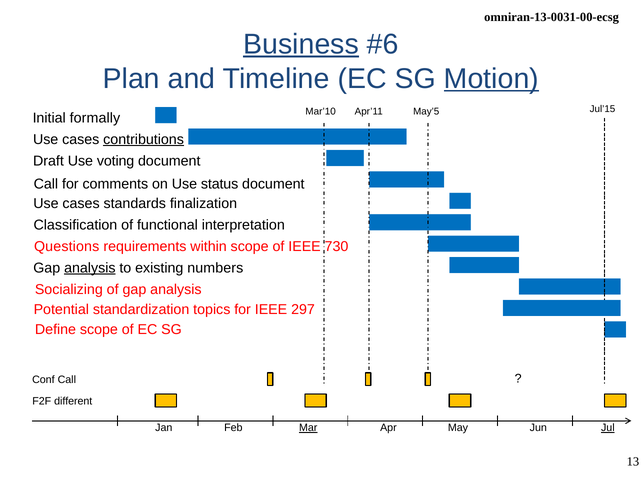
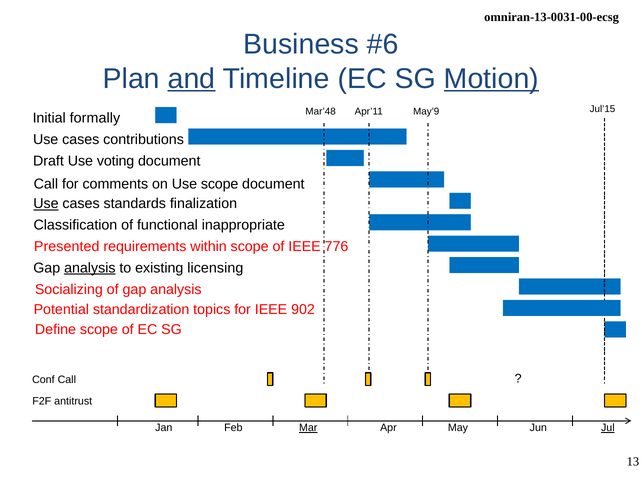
Business underline: present -> none
and underline: none -> present
Mar’10: Mar’10 -> Mar’48
May’5: May’5 -> May’9
contributions underline: present -> none
Use status: status -> scope
Use at (46, 204) underline: none -> present
interpretation: interpretation -> inappropriate
Questions: Questions -> Presented
730: 730 -> 776
numbers: numbers -> licensing
297: 297 -> 902
different: different -> antitrust
